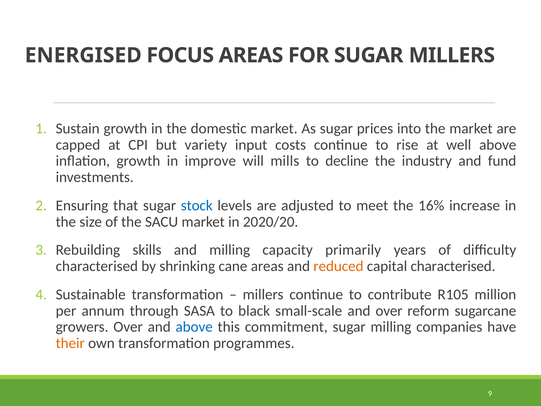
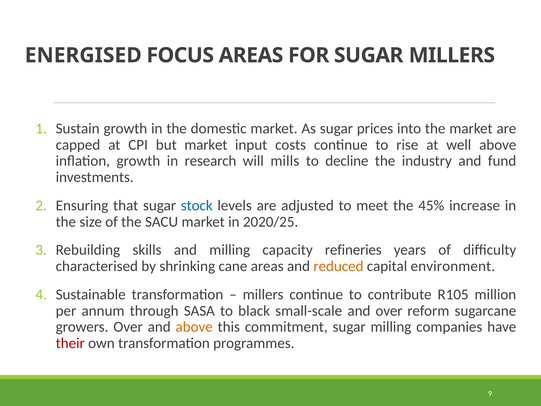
but variety: variety -> market
improve: improve -> research
16%: 16% -> 45%
2020/20: 2020/20 -> 2020/25
primarily: primarily -> refineries
capital characterised: characterised -> environment
above at (194, 327) colour: blue -> orange
their colour: orange -> red
